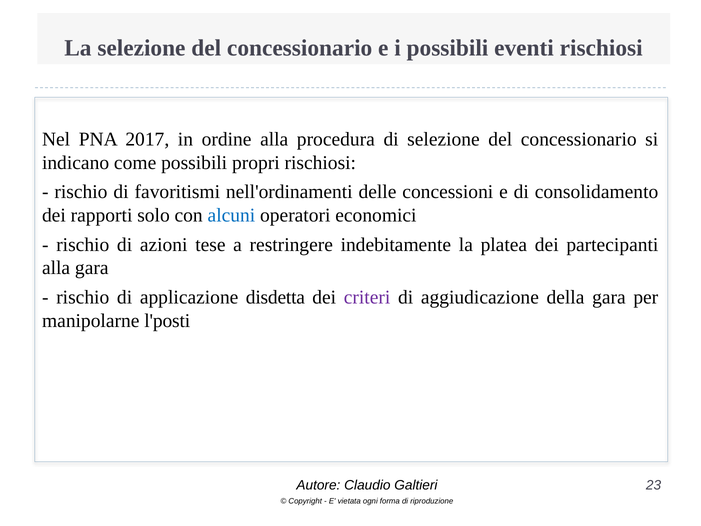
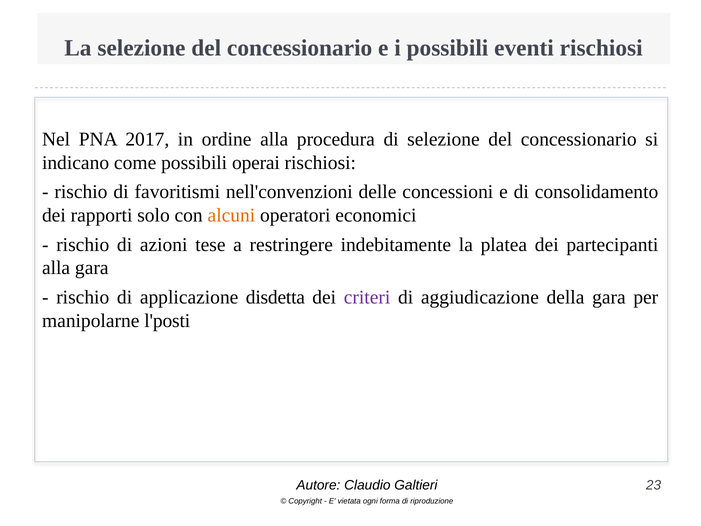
propri: propri -> operai
nell'ordinamenti: nell'ordinamenti -> nell'convenzioni
alcuni colour: blue -> orange
